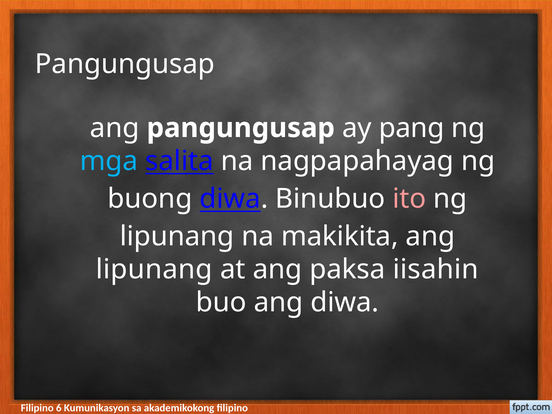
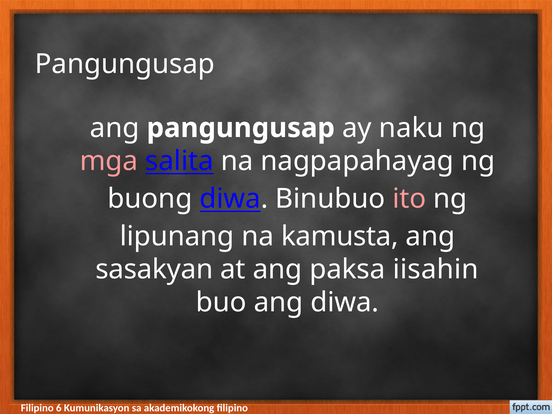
pang: pang -> naku
mga colour: light blue -> pink
makikita: makikita -> kamusta
lipunang at (154, 269): lipunang -> sasakyan
